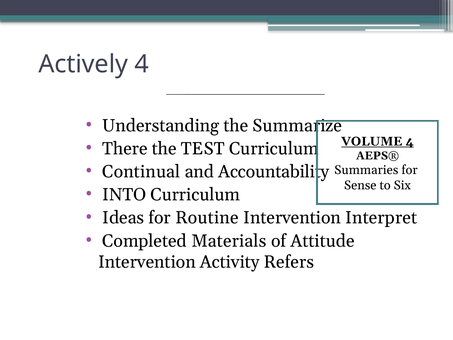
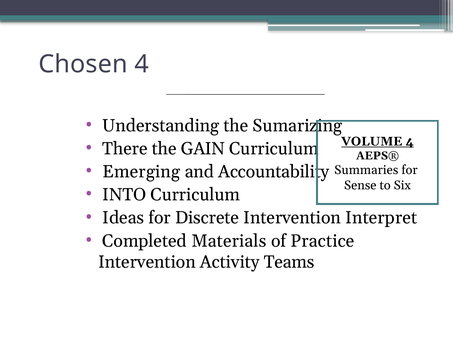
Actively: Actively -> Chosen
Summarize: Summarize -> Sumarizing
TEST: TEST -> GAIN
Continual: Continual -> Emerging
Routine: Routine -> Discrete
Attitude: Attitude -> Practice
Refers: Refers -> Teams
